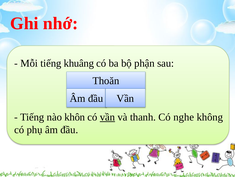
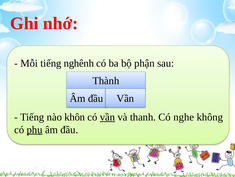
khuâng: khuâng -> nghênh
Thoăn: Thoăn -> Thành
phụ underline: none -> present
